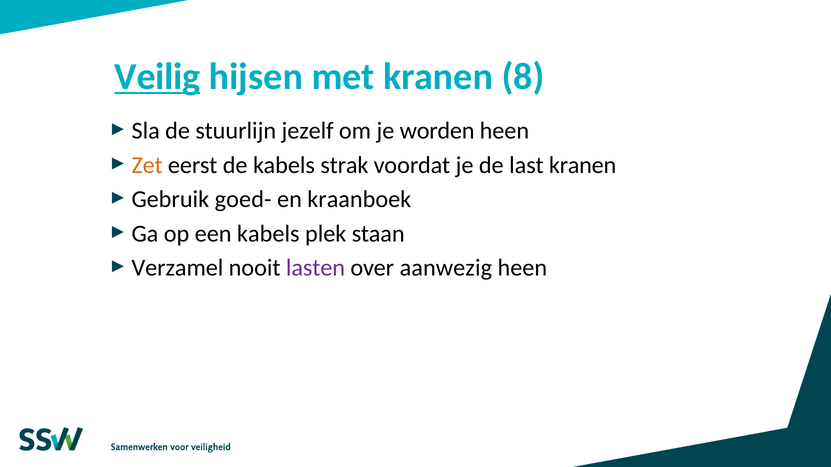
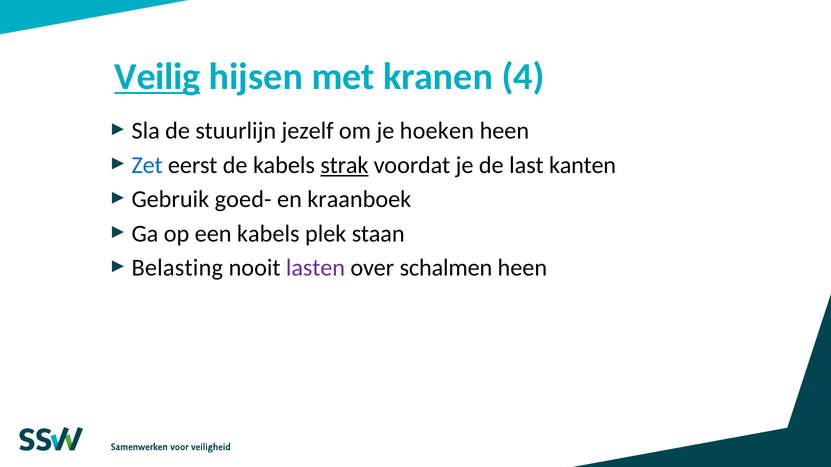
8: 8 -> 4
worden: worden -> hoeken
Zet colour: orange -> blue
strak underline: none -> present
last kranen: kranen -> kanten
Verzamel: Verzamel -> Belasting
aanwezig: aanwezig -> schalmen
